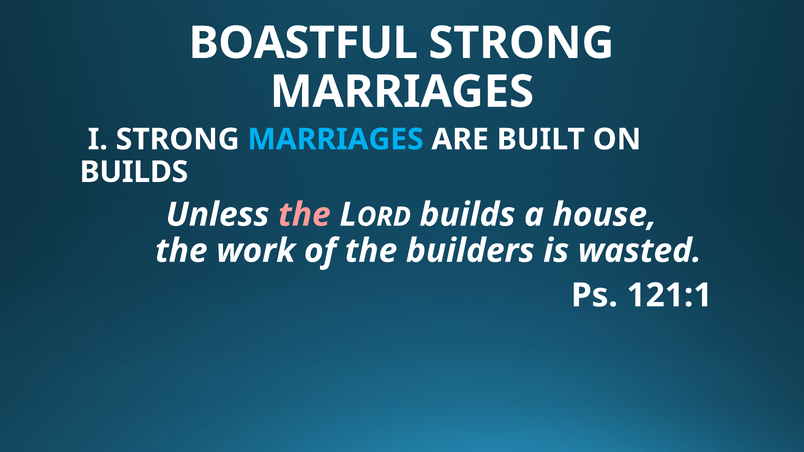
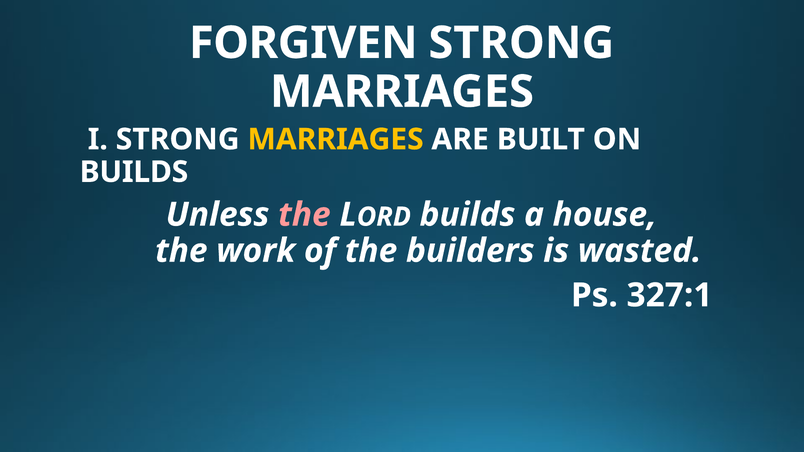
BOASTFUL: BOASTFUL -> FORGIVEN
MARRIAGES at (336, 139) colour: light blue -> yellow
121:1: 121:1 -> 327:1
